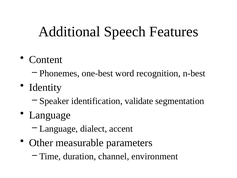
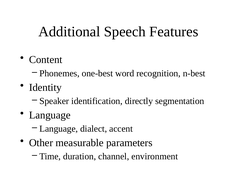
validate: validate -> directly
